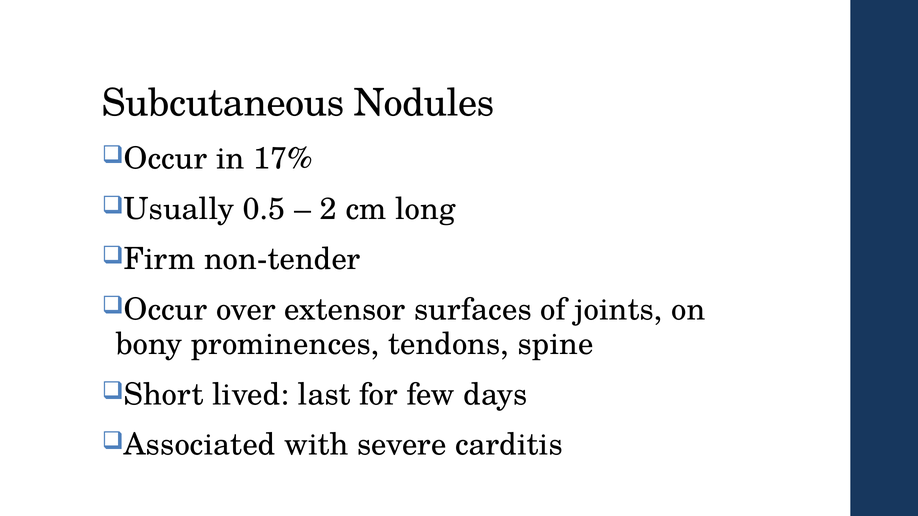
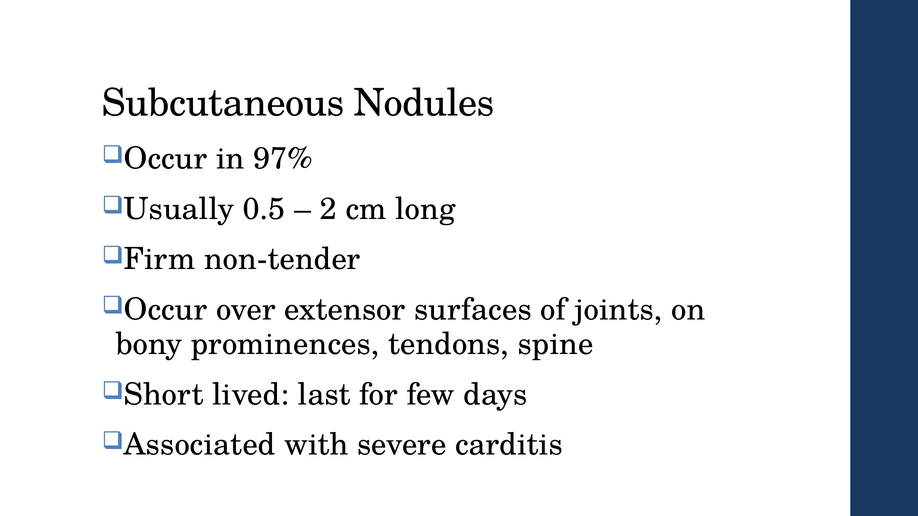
17%: 17% -> 97%
